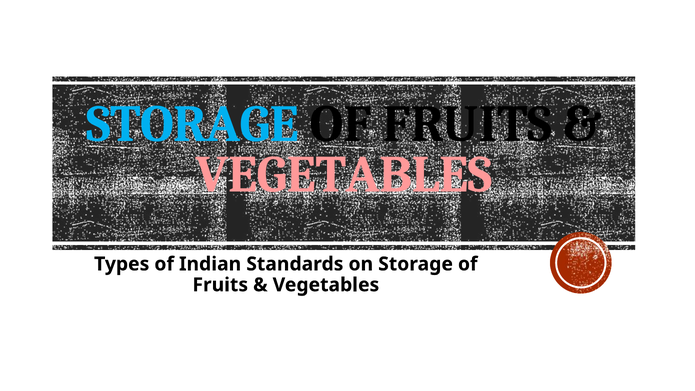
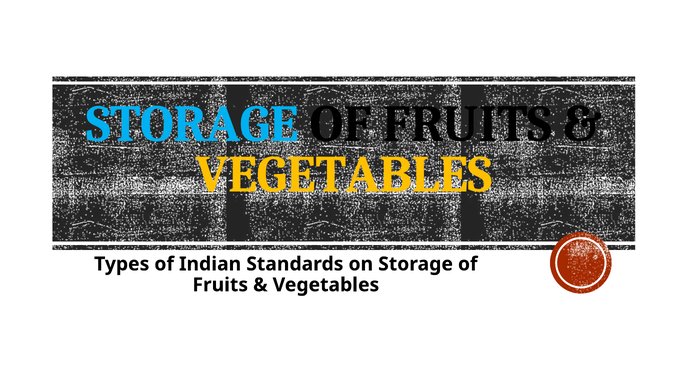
VEGETABLES at (344, 174) colour: pink -> yellow
